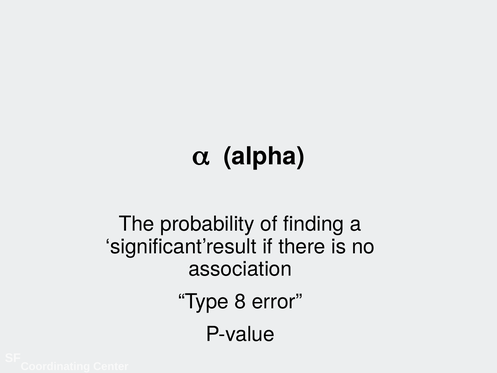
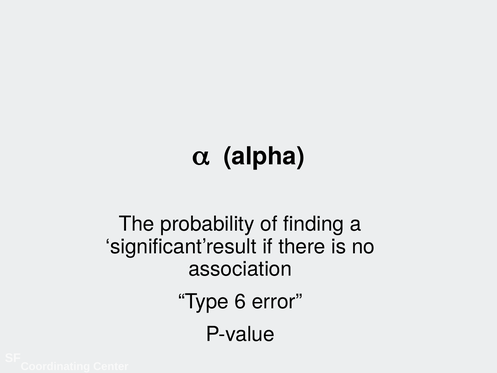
8: 8 -> 6
